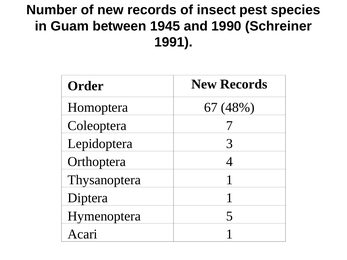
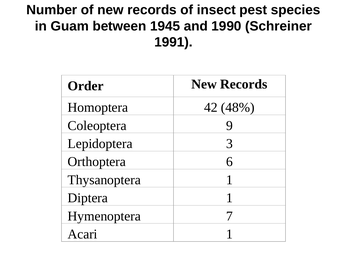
67: 67 -> 42
7: 7 -> 9
4: 4 -> 6
5: 5 -> 7
